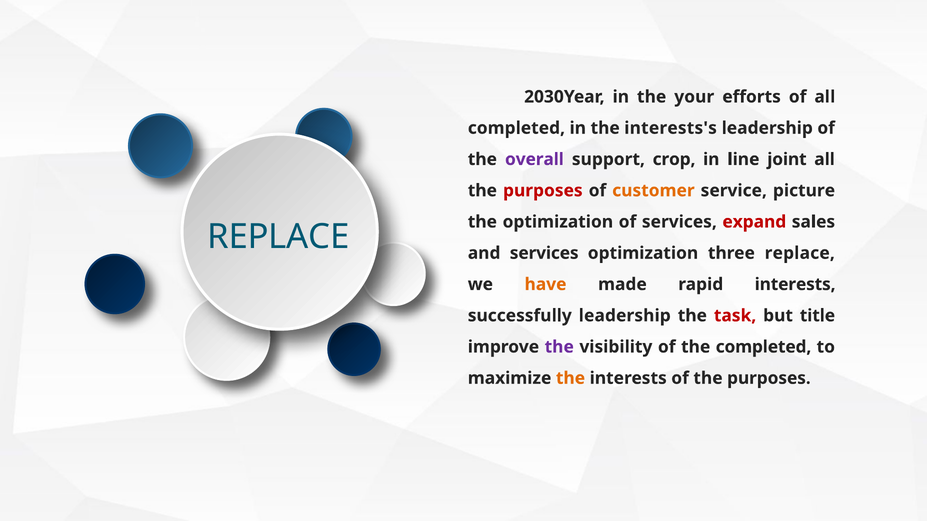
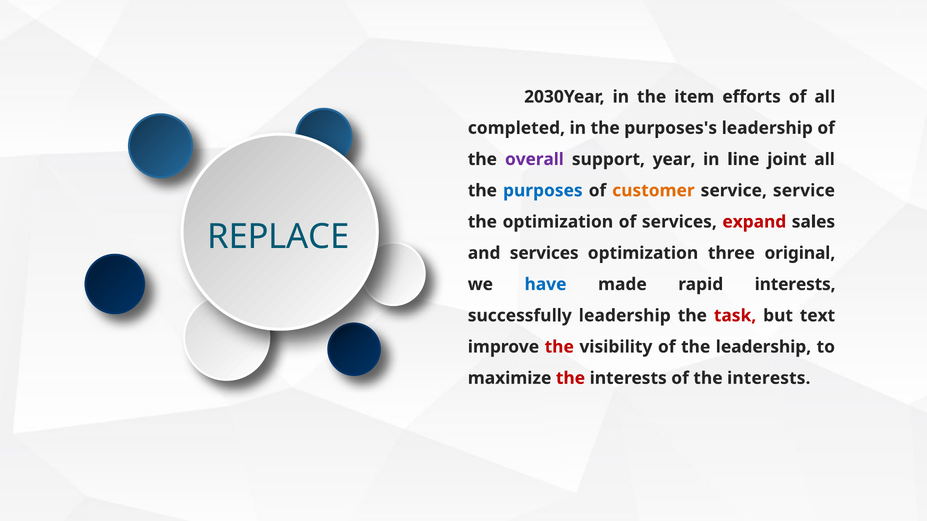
your: your -> item
interests's: interests's -> purposes's
crop: crop -> year
purposes at (543, 191) colour: red -> blue
service picture: picture -> service
three replace: replace -> original
have colour: orange -> blue
title: title -> text
the at (559, 347) colour: purple -> red
the completed: completed -> leadership
the at (570, 378) colour: orange -> red
of the purposes: purposes -> interests
